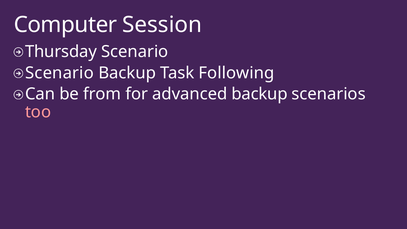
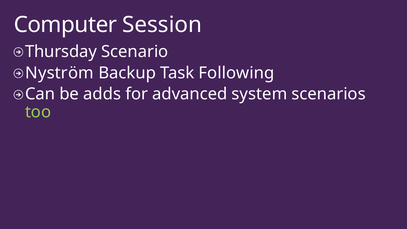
Scenario at (60, 73): Scenario -> Nyström
from: from -> adds
advanced backup: backup -> system
too colour: pink -> light green
